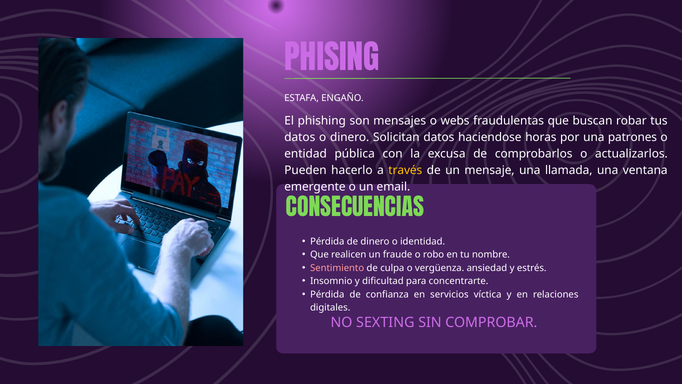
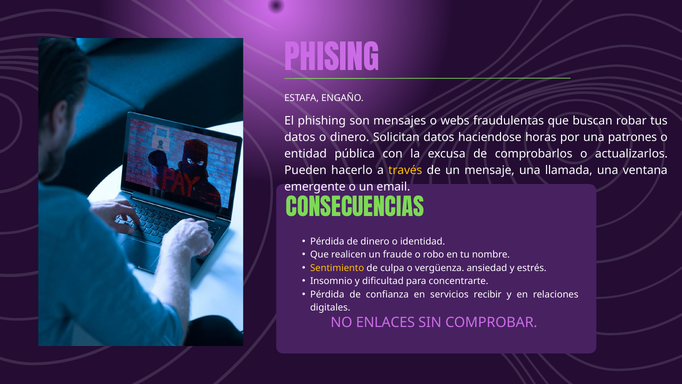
Sentimiento colour: pink -> yellow
víctica: víctica -> recibir
SEXTING: SEXTING -> ENLACES
